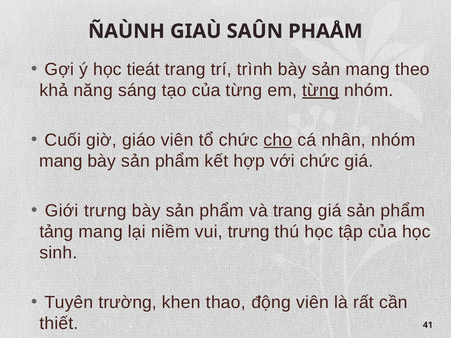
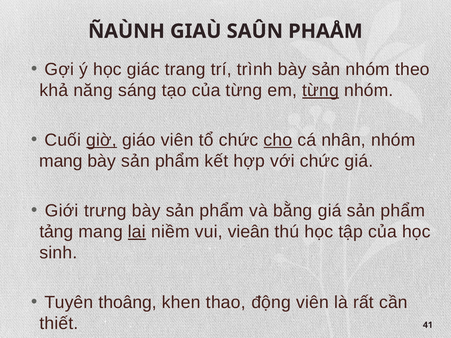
tieát: tieát -> giác
sản mang: mang -> nhóm
giờ underline: none -> present
và trang: trang -> bằng
lại underline: none -> present
vui trưng: trưng -> vieân
trường: trường -> thoâng
